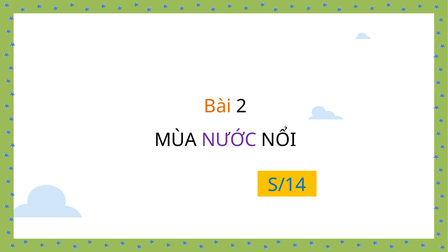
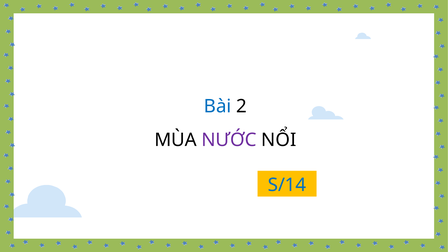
Bài colour: orange -> blue
